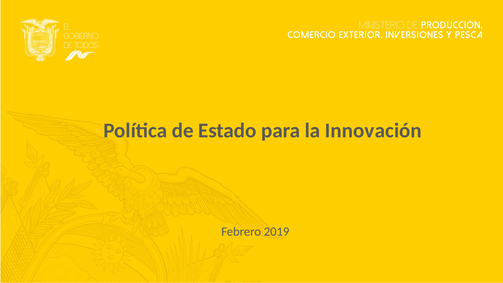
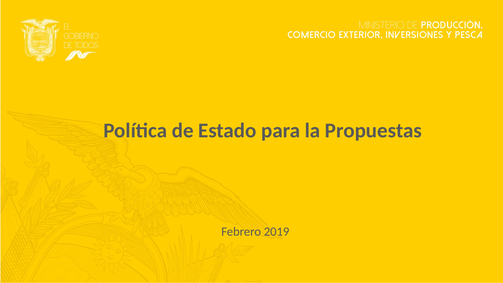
Innovación: Innovación -> Propuestas
